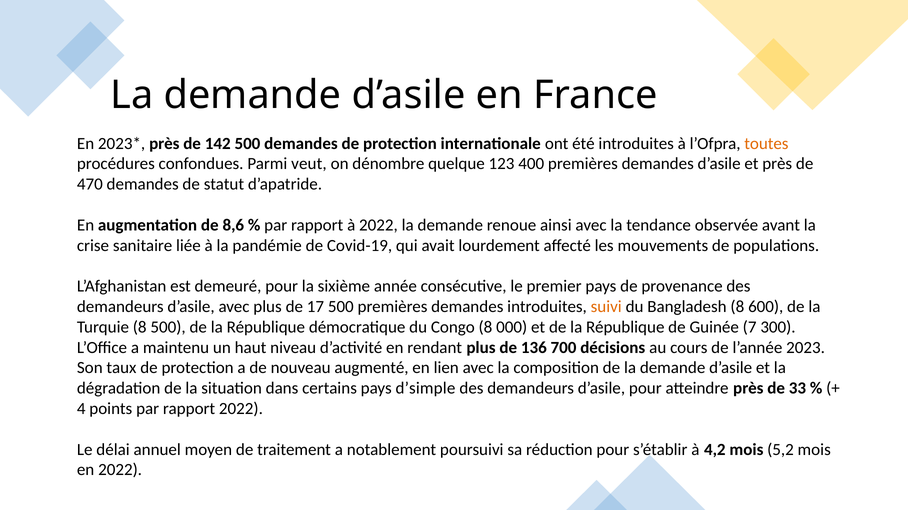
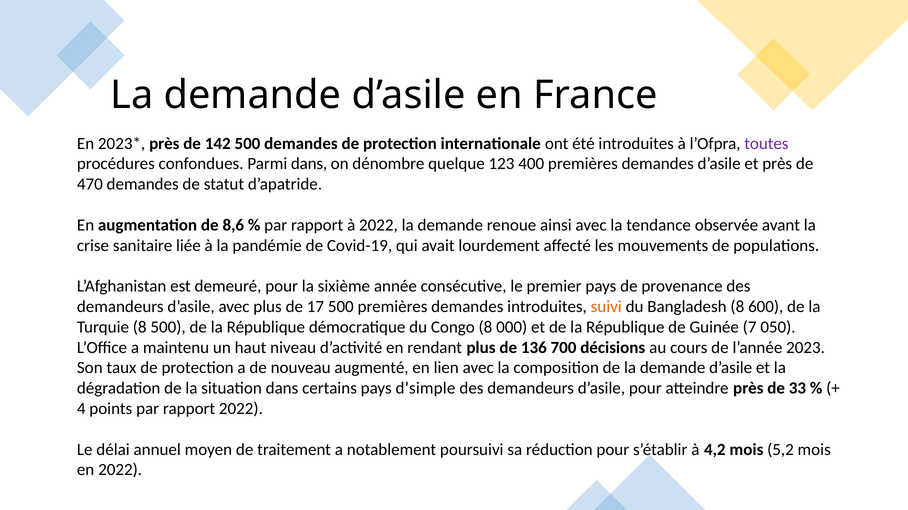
toutes colour: orange -> purple
Parmi veut: veut -> dans
300: 300 -> 050
